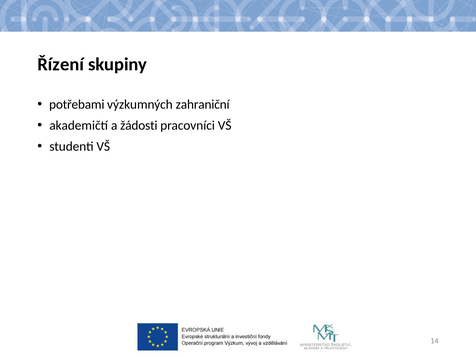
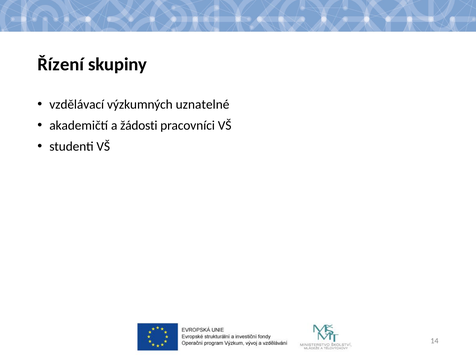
potřebami: potřebami -> vzdělávací
zahraniční: zahraniční -> uznatelné
